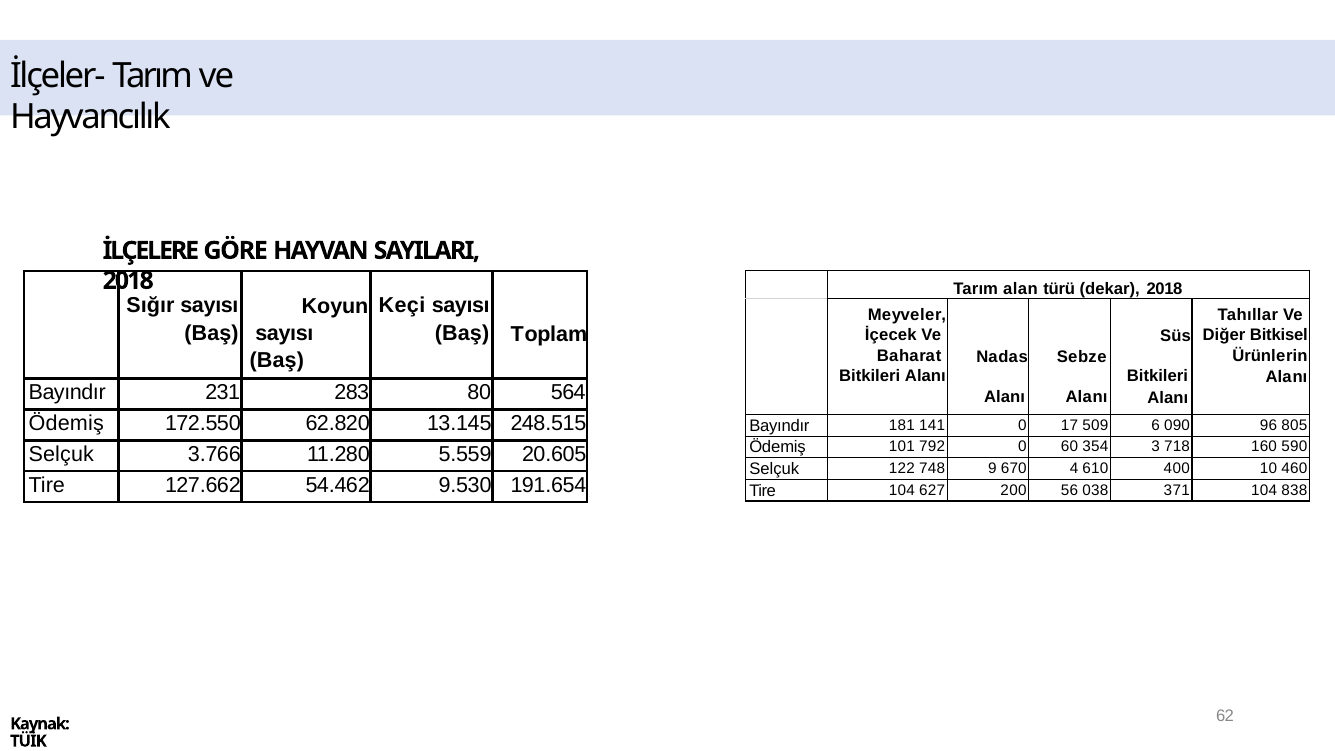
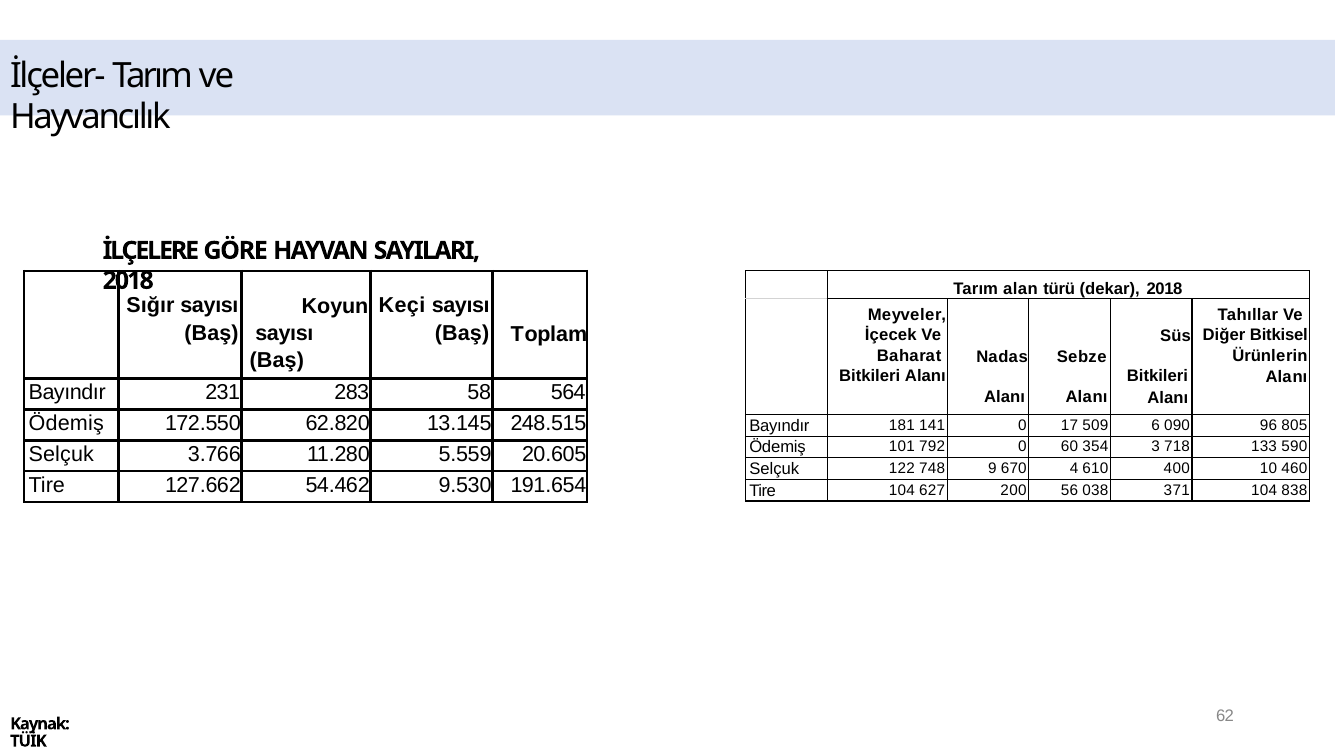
80: 80 -> 58
160: 160 -> 133
